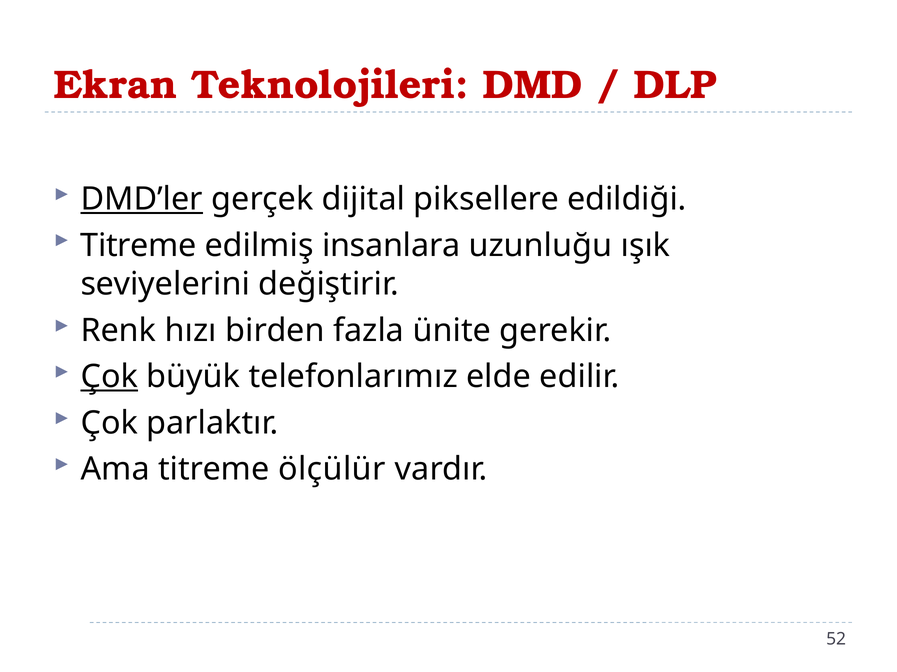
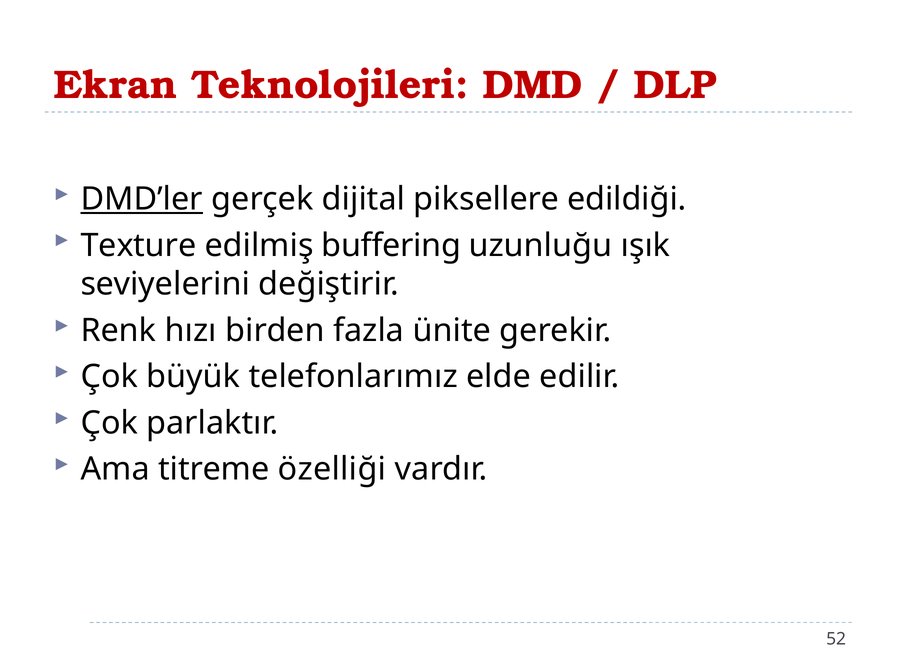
Titreme at (139, 246): Titreme -> Texture
insanlara: insanlara -> buffering
Çok at (109, 377) underline: present -> none
ölçülür: ölçülür -> özelliği
